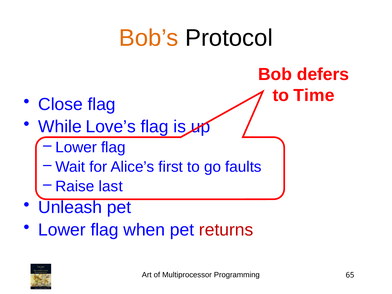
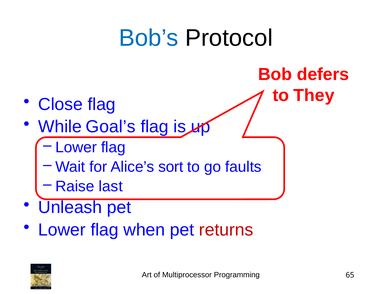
Bob’s colour: orange -> blue
Time: Time -> They
Love’s: Love’s -> Goal’s
first: first -> sort
